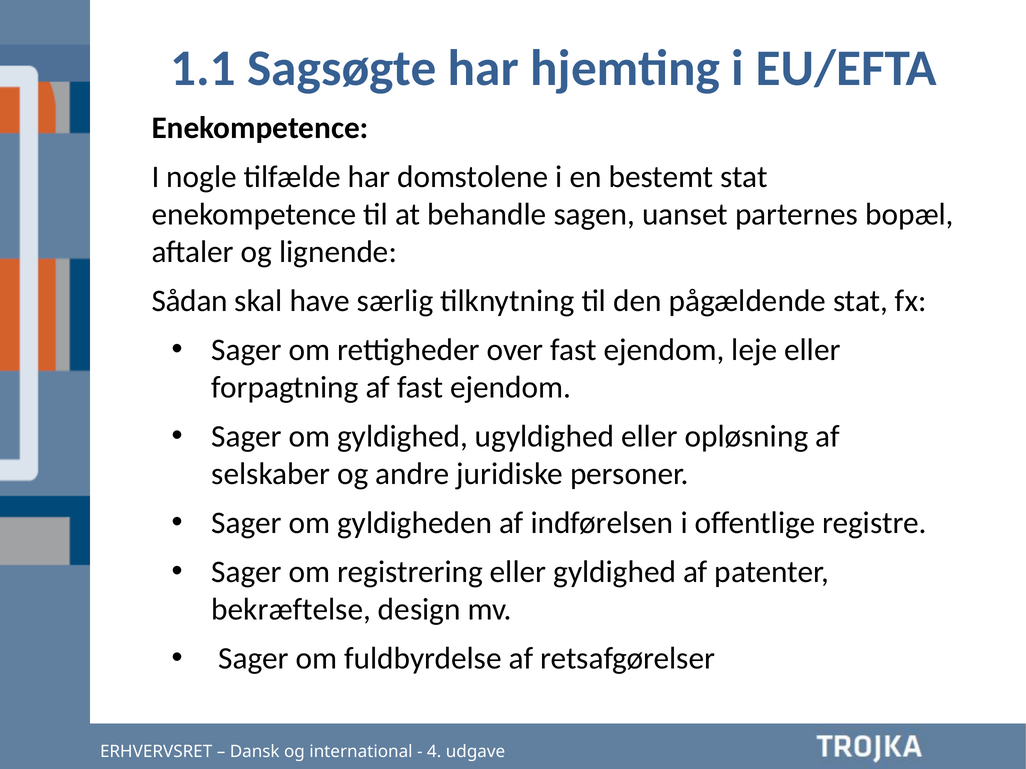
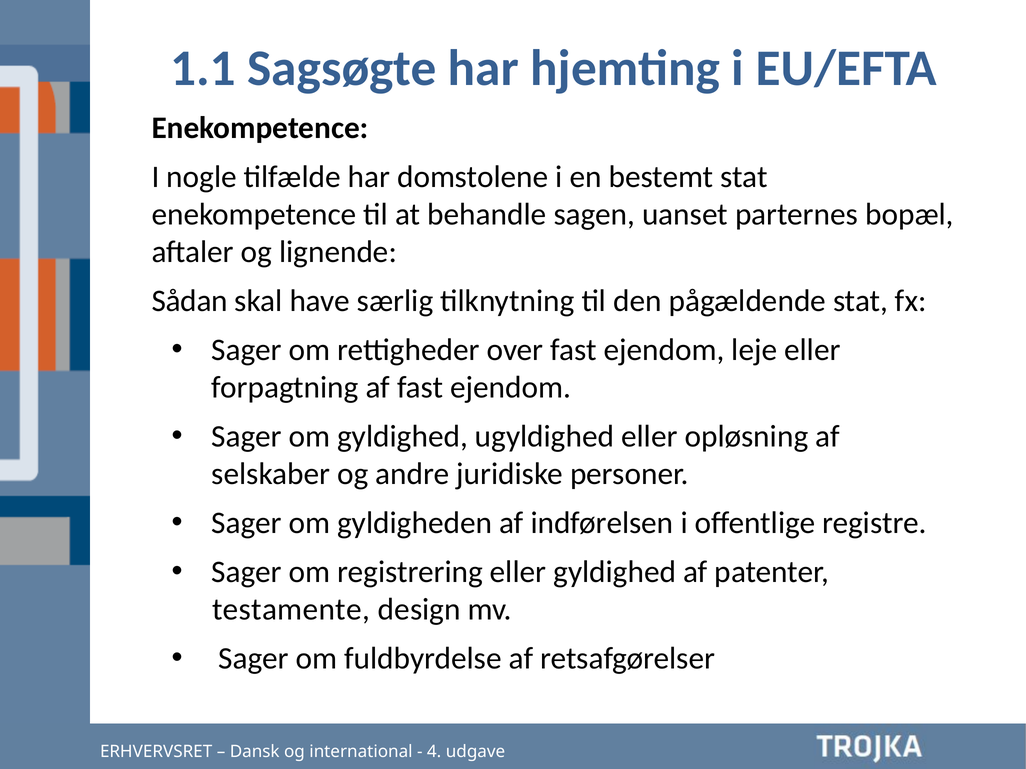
bekræftelse: bekræftelse -> testamente
